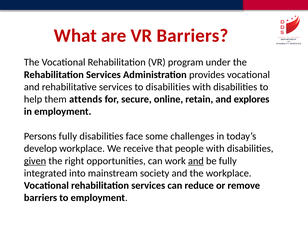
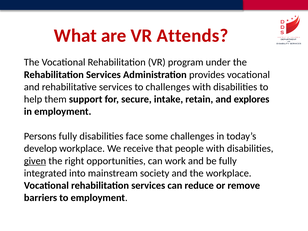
VR Barriers: Barriers -> Attends
to disabilities: disabilities -> challenges
attends: attends -> support
online: online -> intake
and at (196, 161) underline: present -> none
